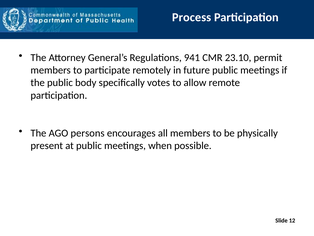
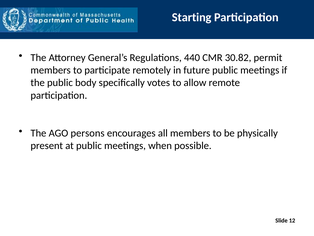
Process: Process -> Starting
941: 941 -> 440
23.10: 23.10 -> 30.82
